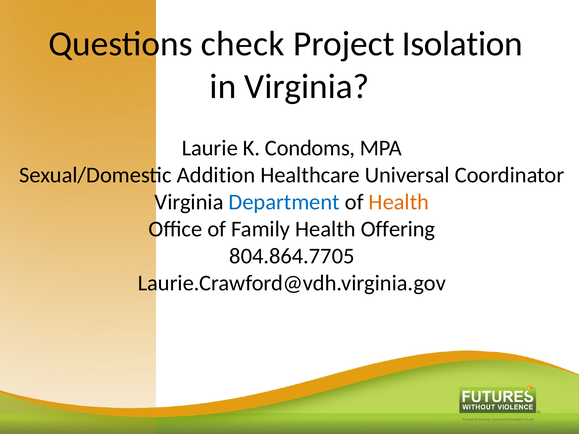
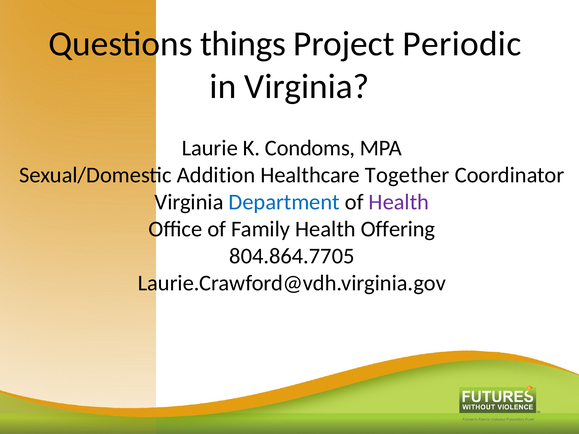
check: check -> things
Isolation: Isolation -> Periodic
Universal: Universal -> Together
Health at (399, 202) colour: orange -> purple
